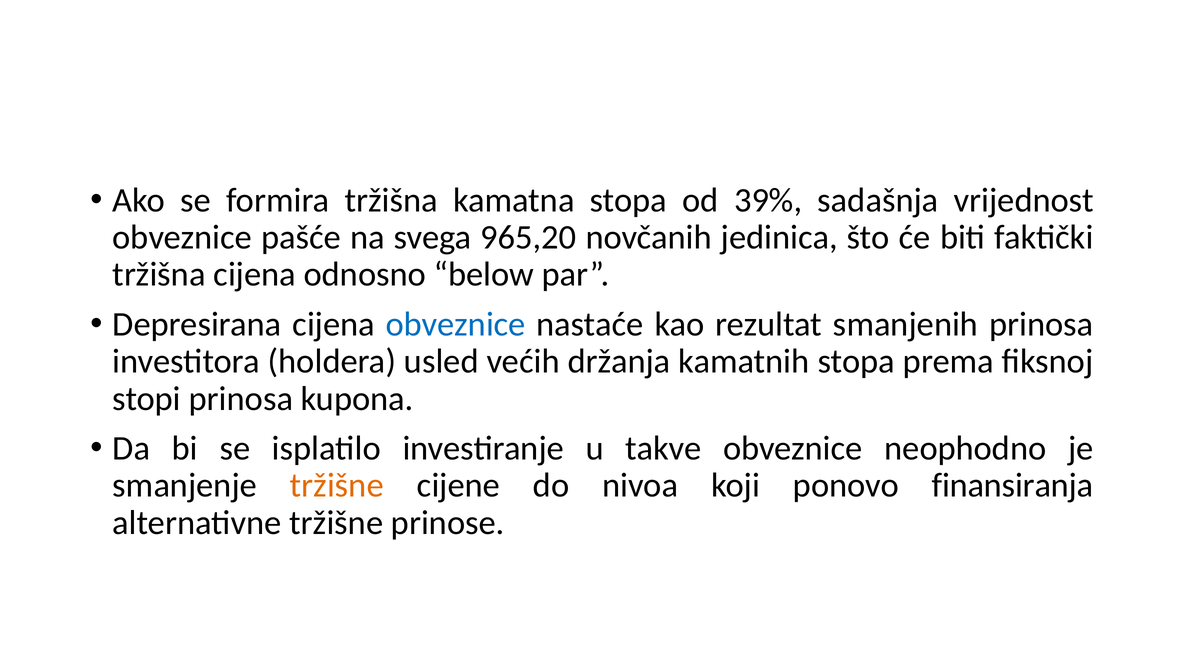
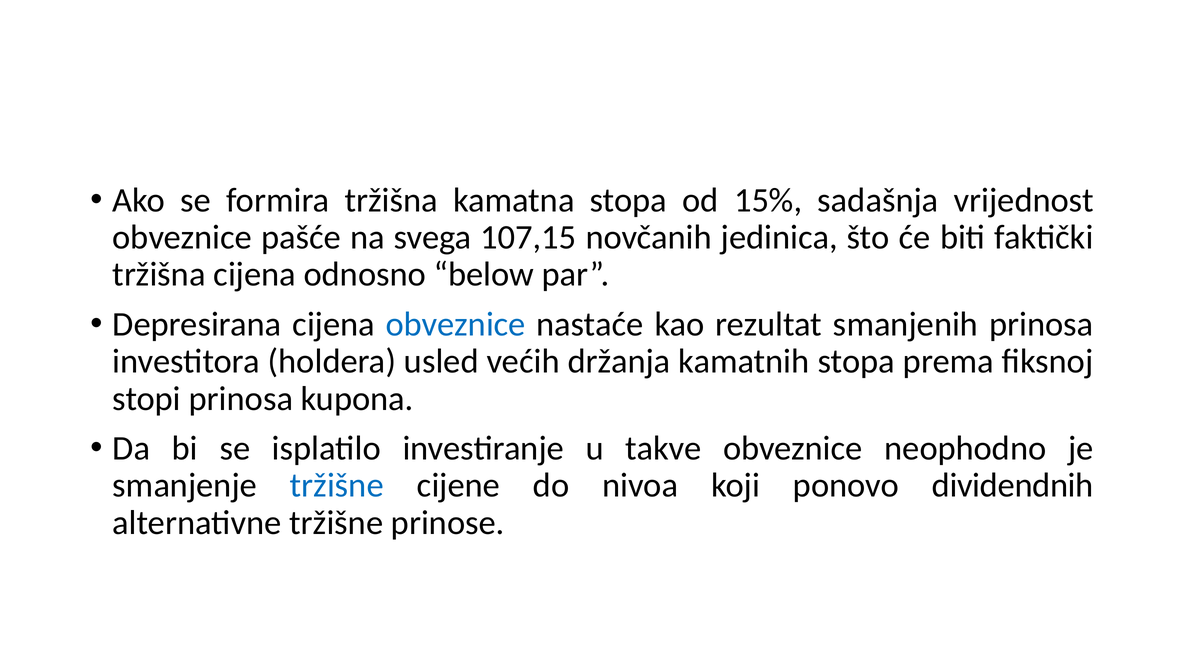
39%: 39% -> 15%
965,20: 965,20 -> 107,15
tržišne at (337, 485) colour: orange -> blue
finansiranja: finansiranja -> dividendnih
